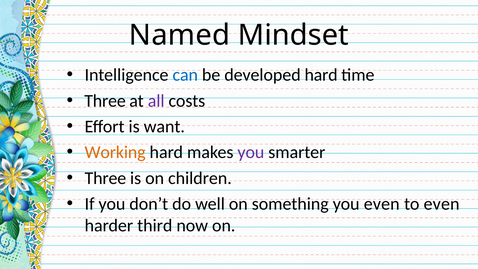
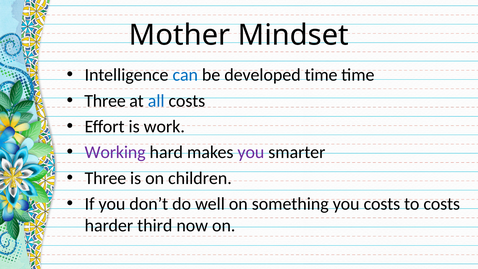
Named: Named -> Mother
developed hard: hard -> time
all colour: purple -> blue
want: want -> work
Working colour: orange -> purple
you even: even -> costs
to even: even -> costs
